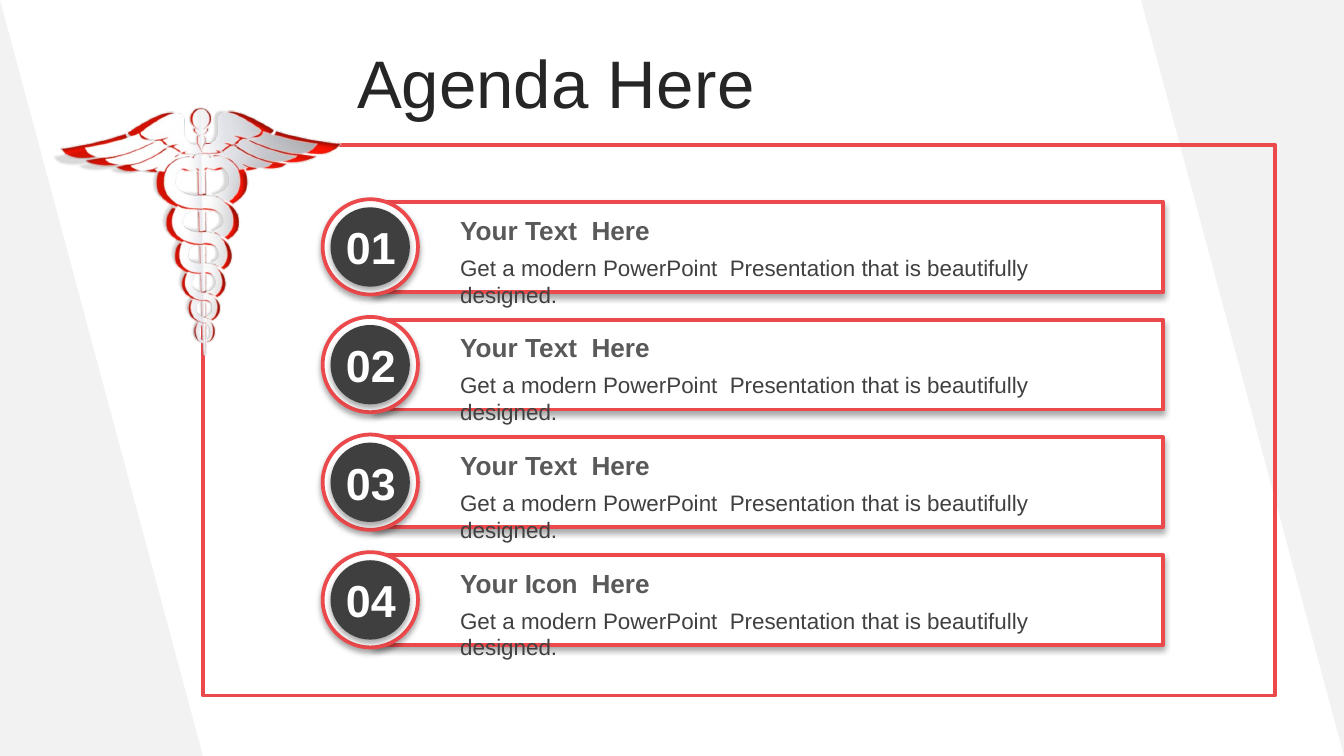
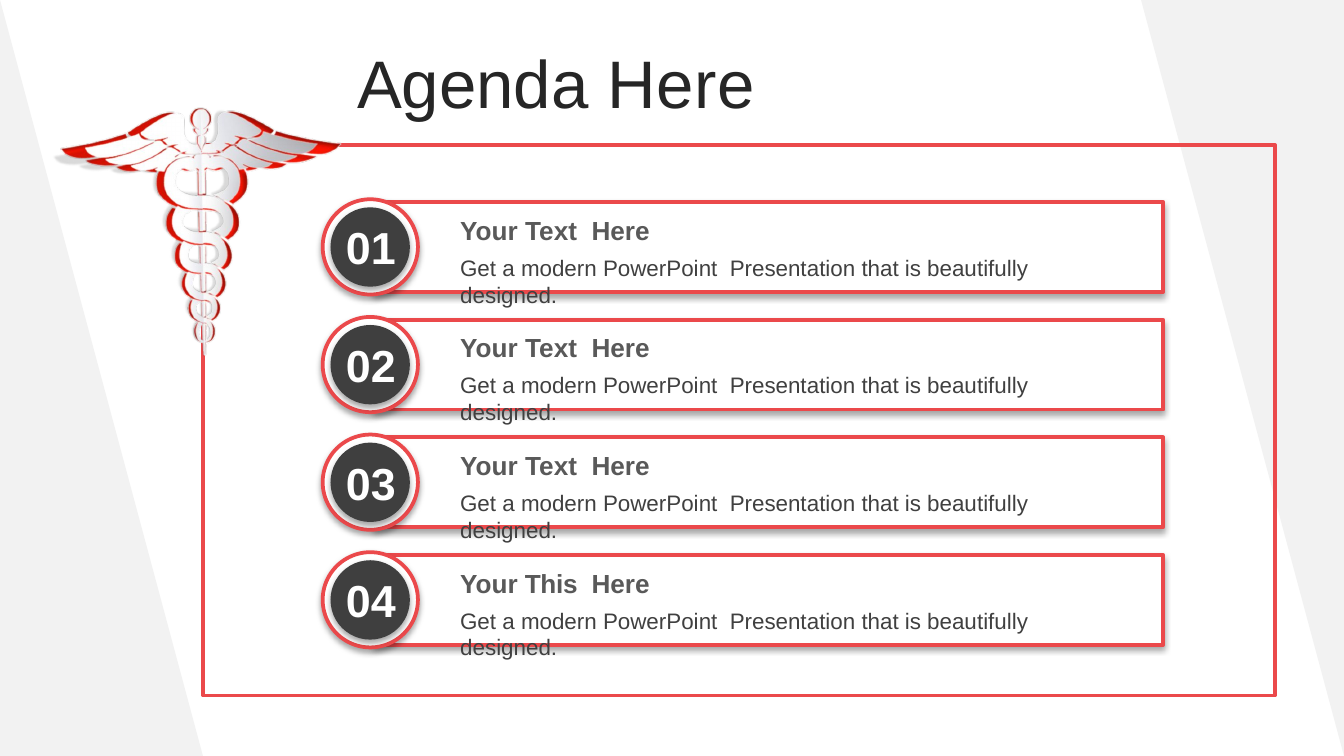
Icon: Icon -> This
